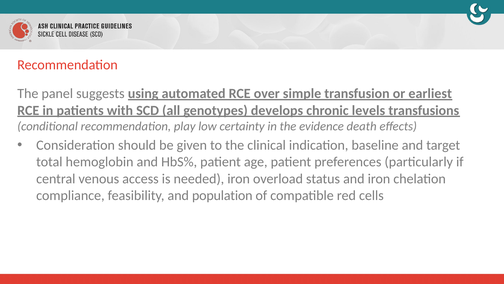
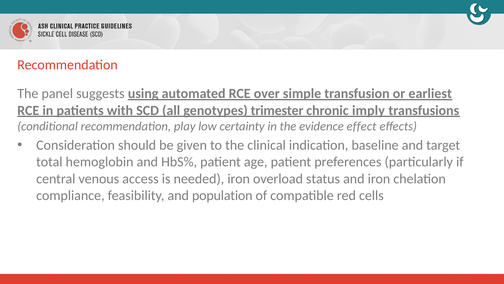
develops: develops -> trimester
levels: levels -> imply
death: death -> effect
